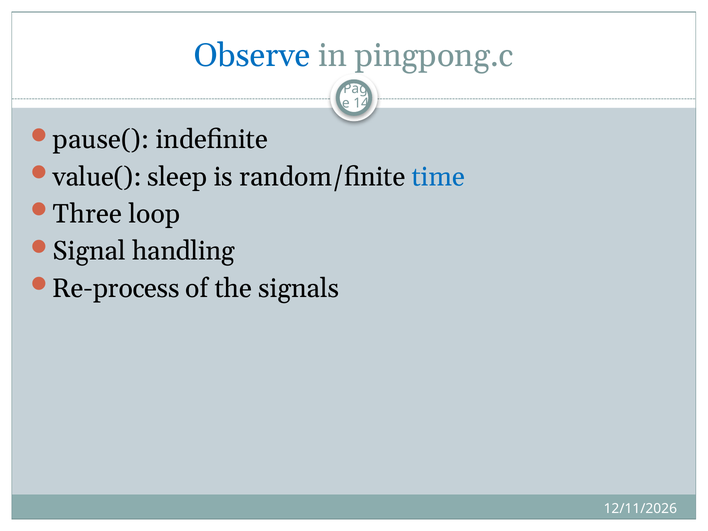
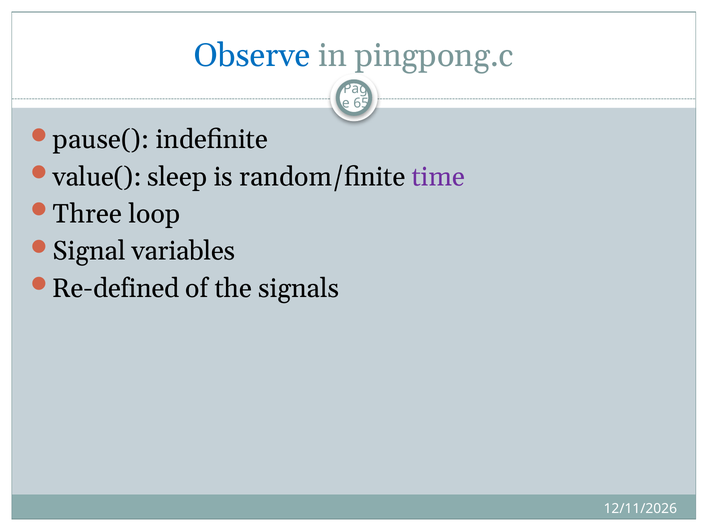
14: 14 -> 65
time colour: blue -> purple
handling: handling -> variables
Re-process: Re-process -> Re-defined
